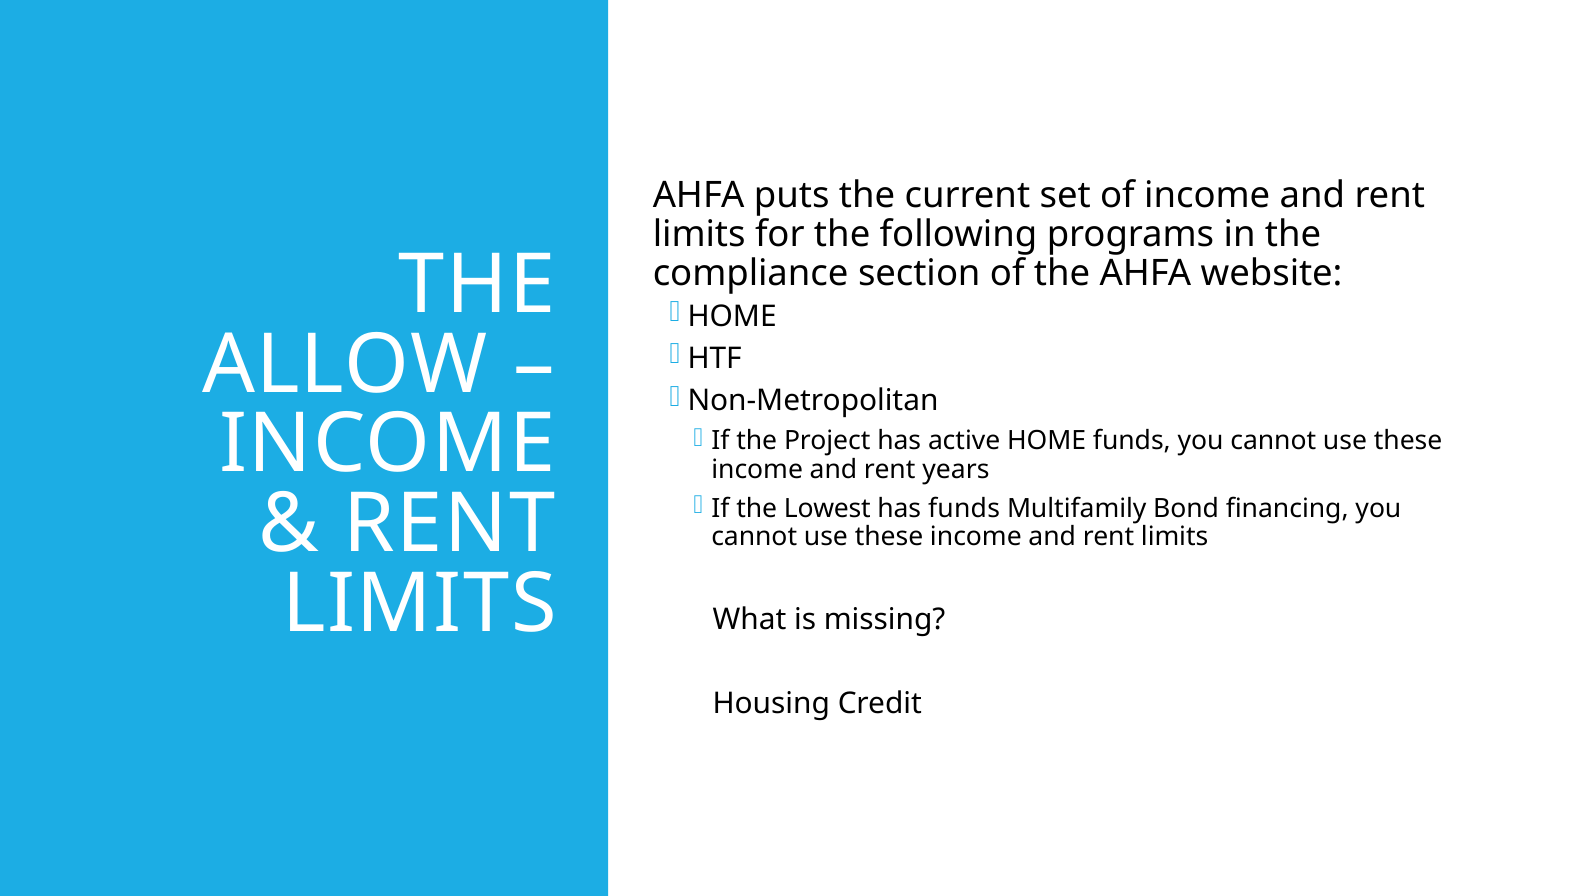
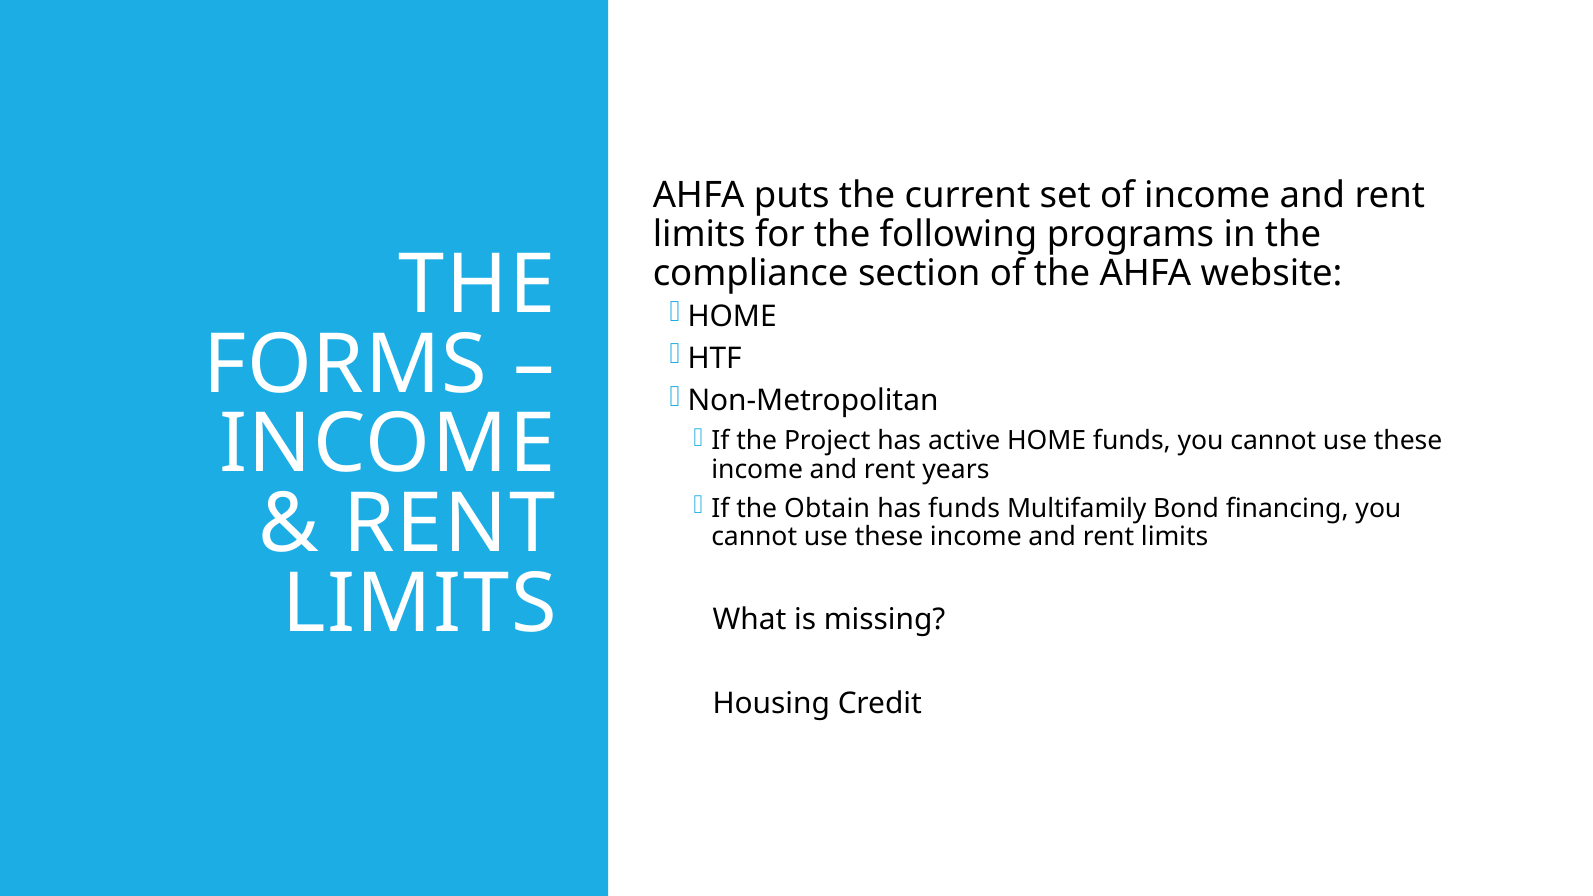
ALLOW: ALLOW -> FORMS
Lowest: Lowest -> Obtain
